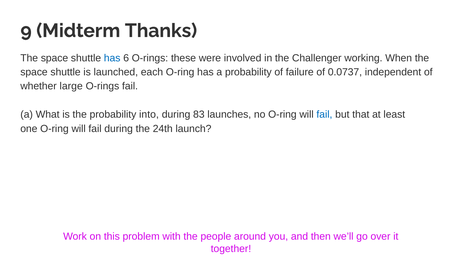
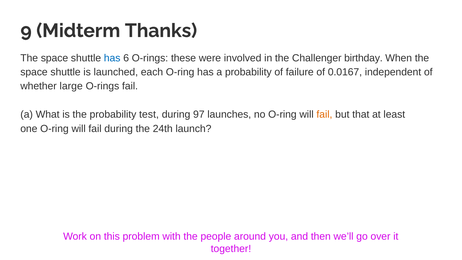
working: working -> birthday
0.0737: 0.0737 -> 0.0167
into: into -> test
83: 83 -> 97
fail at (324, 114) colour: blue -> orange
